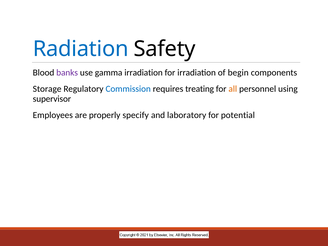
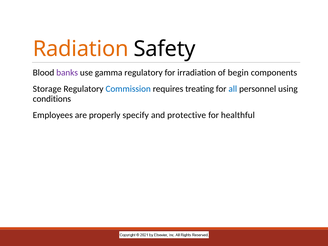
Radiation colour: blue -> orange
gamma irradiation: irradiation -> regulatory
all colour: orange -> blue
supervisor: supervisor -> conditions
laboratory: laboratory -> protective
potential: potential -> healthful
